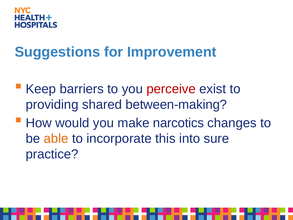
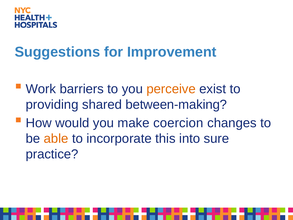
Keep: Keep -> Work
perceive colour: red -> orange
narcotics: narcotics -> coercion
